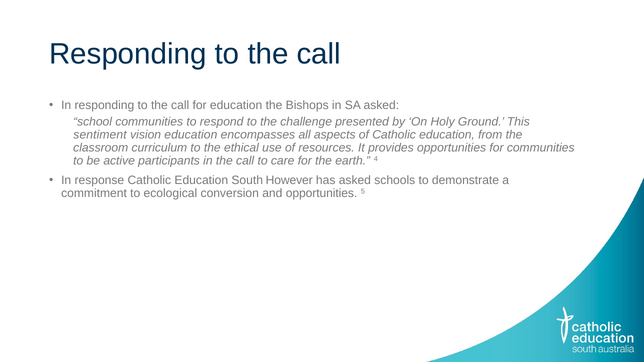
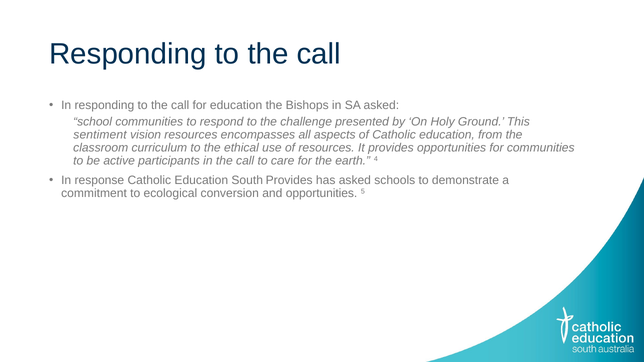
vision education: education -> resources
South However: However -> Provides
